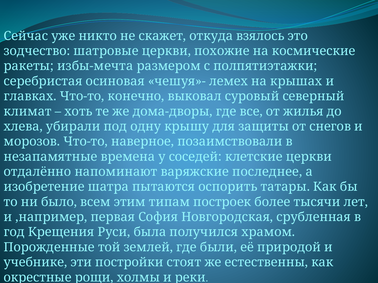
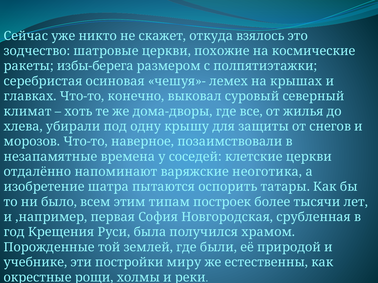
избы-мечта: избы-мечта -> избы-берега
последнее: последнее -> неоготика
стоят: стоят -> миру
